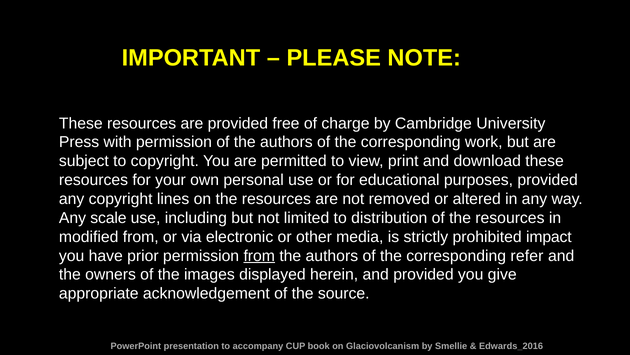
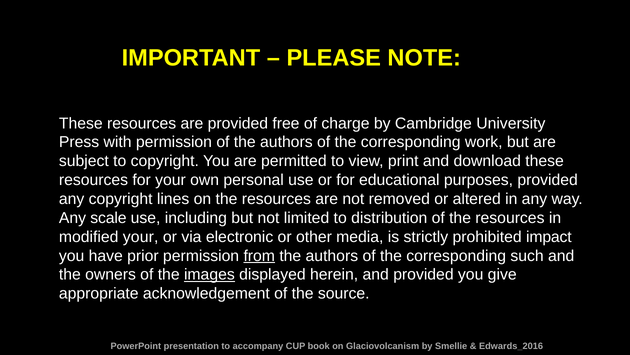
modified from: from -> your
refer: refer -> such
images underline: none -> present
